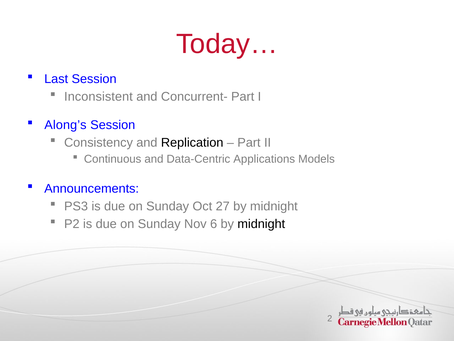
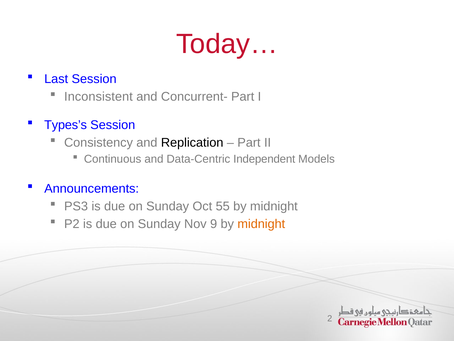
Along’s: Along’s -> Types’s
Applications: Applications -> Independent
27: 27 -> 55
6: 6 -> 9
midnight at (261, 224) colour: black -> orange
